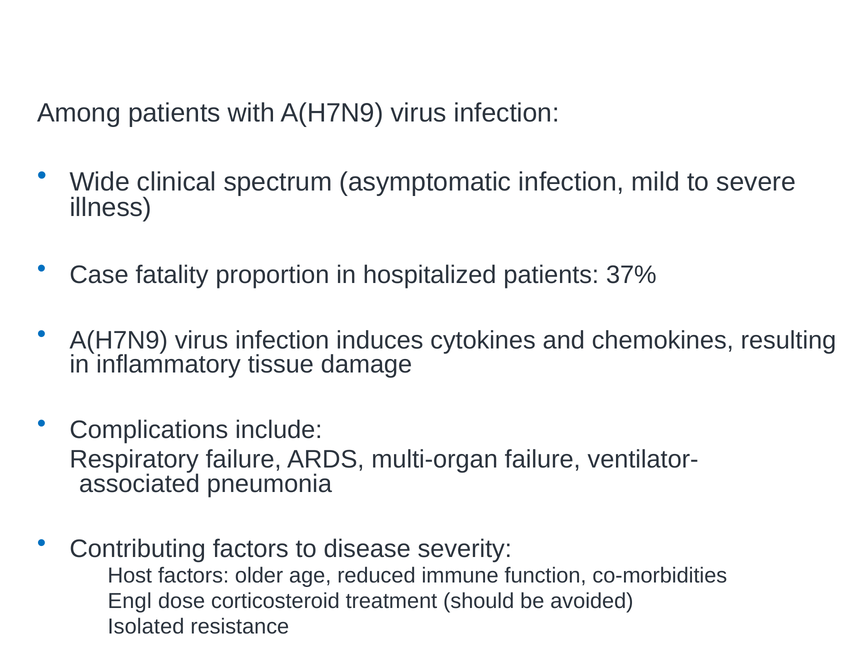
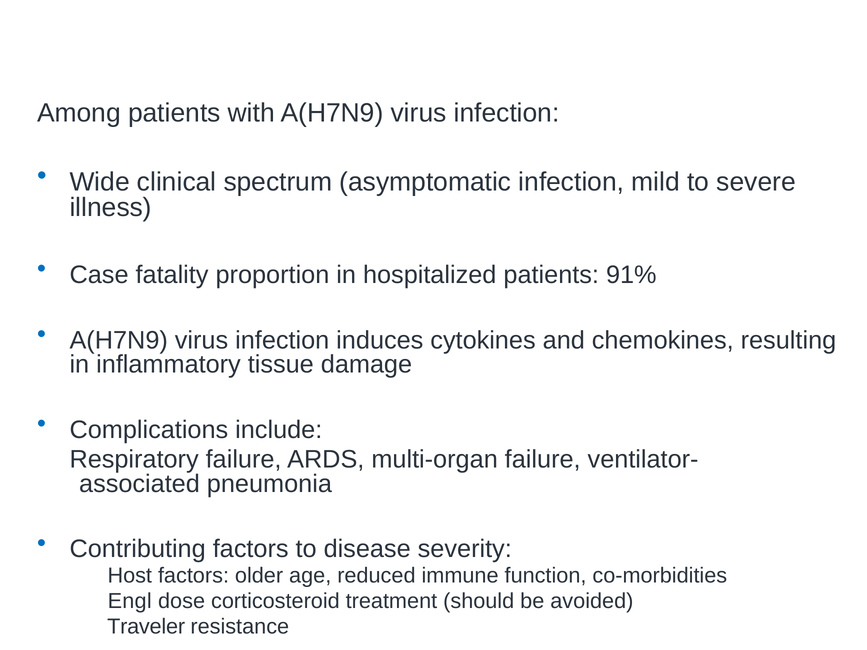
37%: 37% -> 91%
Isolated: Isolated -> Traveler
